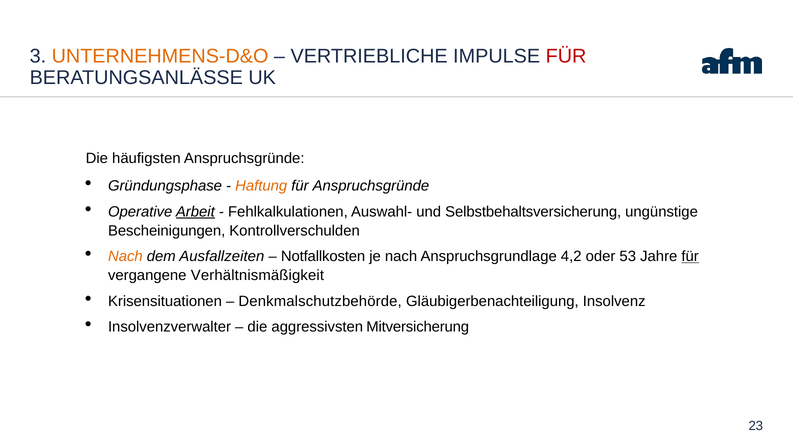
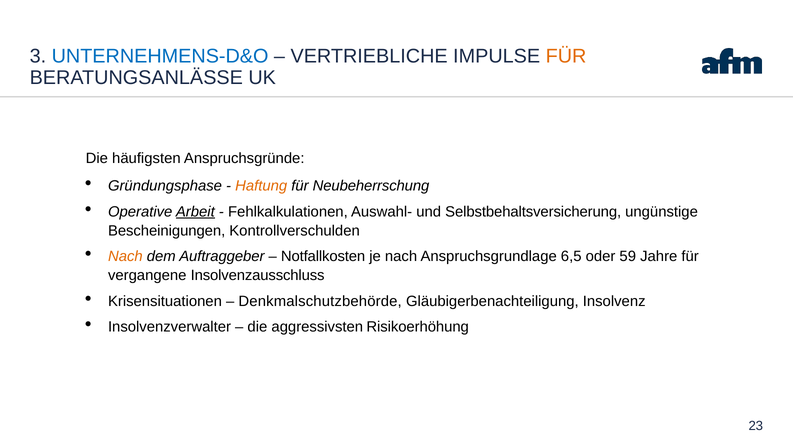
UNTERNEHMENS-D&O colour: orange -> blue
FÜR at (566, 56) colour: red -> orange
für Anspruchsgründe: Anspruchsgründe -> Neubeherrschung
Ausfallzeiten: Ausfallzeiten -> Auftraggeber
4,2: 4,2 -> 6,5
53: 53 -> 59
für at (690, 256) underline: present -> none
Verhältnismäßigkeit: Verhältnismäßigkeit -> Insolvenzausschluss
Mitversicherung: Mitversicherung -> Risikoerhöhung
